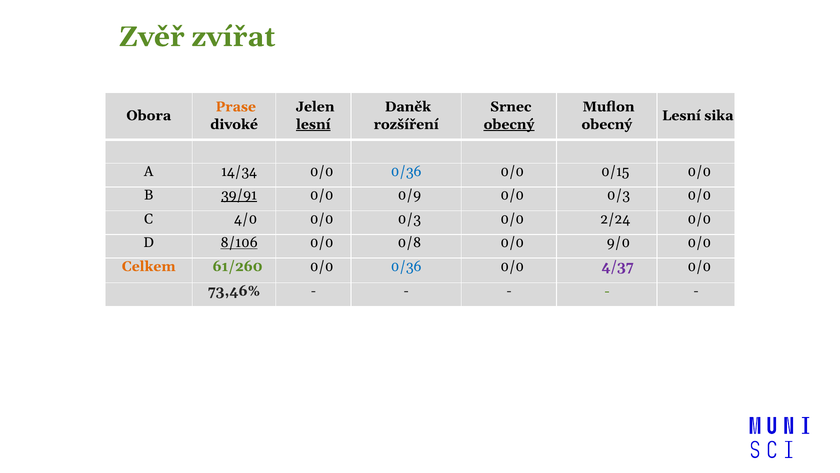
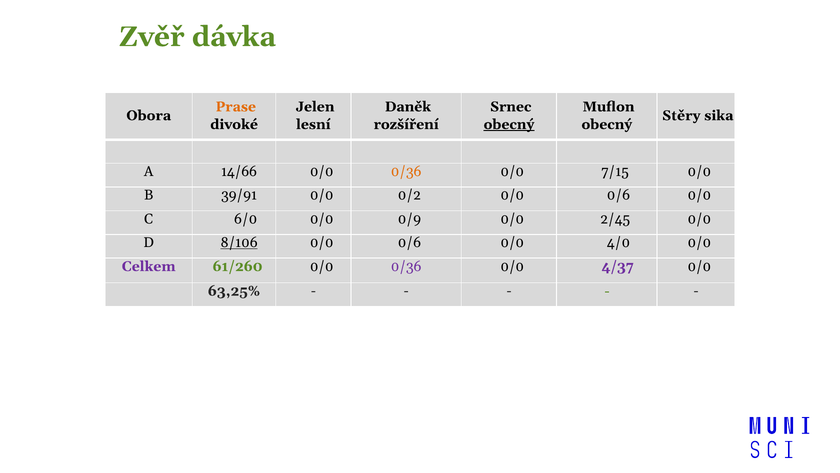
zvířat: zvířat -> dávka
Lesní at (681, 115): Lesní -> Stěry
lesní at (313, 124) underline: present -> none
14/34: 14/34 -> 14/66
0/36 at (406, 171) colour: blue -> orange
0/15: 0/15 -> 7/15
39/91 underline: present -> none
0/9: 0/9 -> 0/2
0/3 at (618, 195): 0/3 -> 0/6
4/0: 4/0 -> 6/0
0/3 at (409, 219): 0/3 -> 0/9
2/24: 2/24 -> 2/45
0/8 at (409, 242): 0/8 -> 0/6
9/0: 9/0 -> 4/0
Celkem colour: orange -> purple
0/36 at (406, 266) colour: blue -> purple
73,46%: 73,46% -> 63,25%
